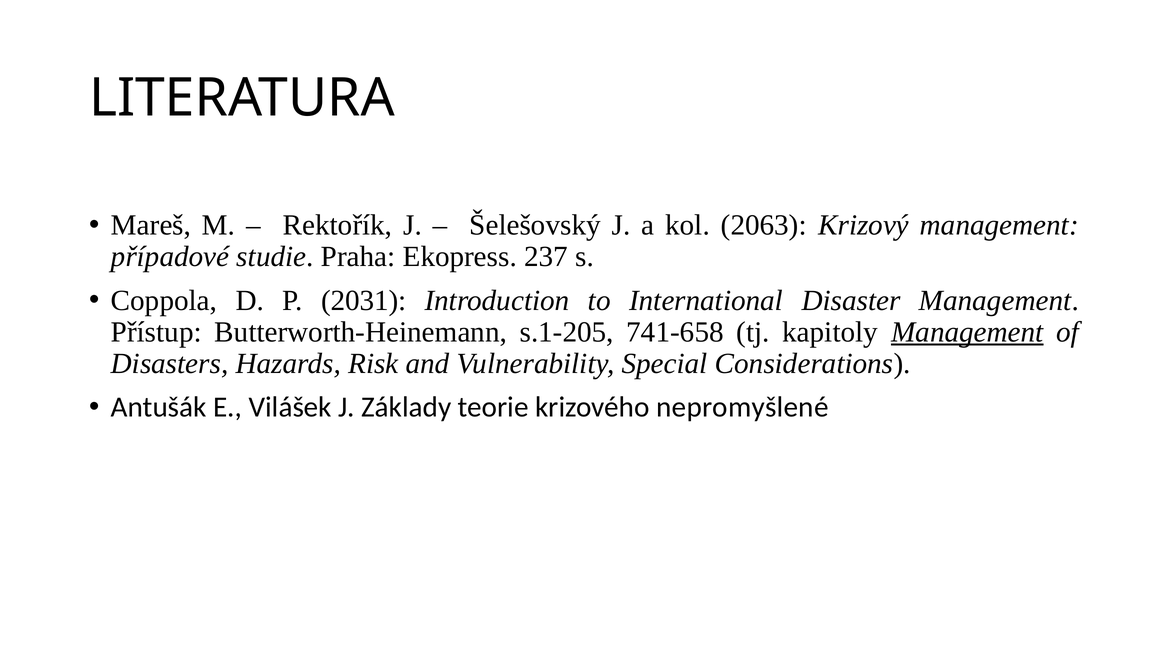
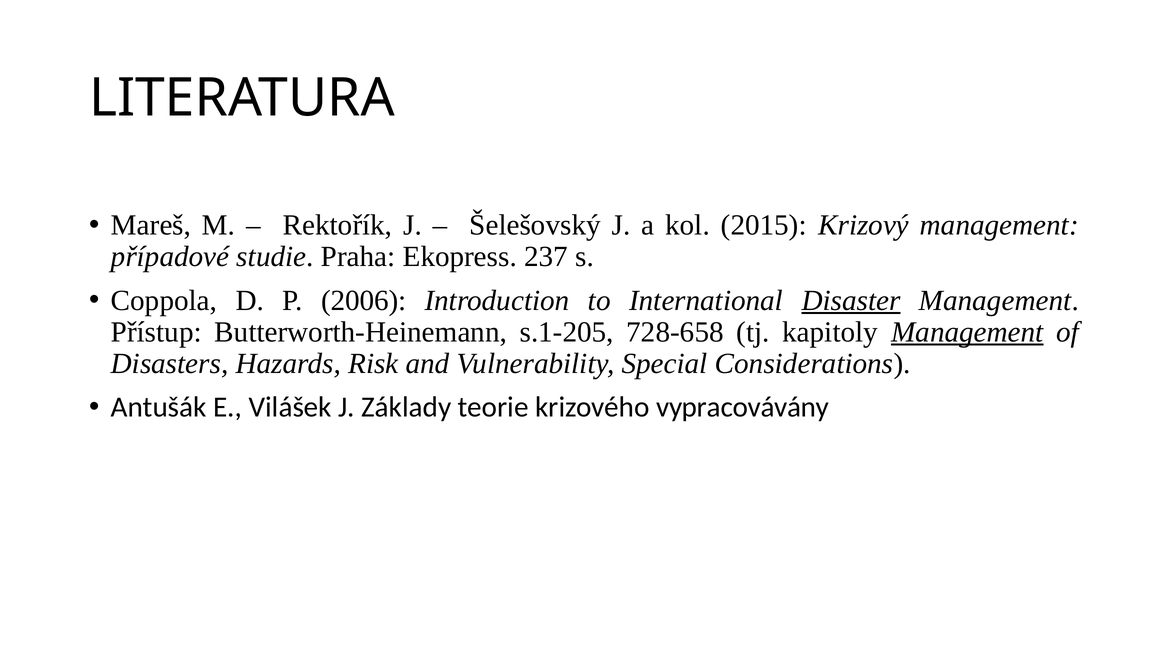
2063: 2063 -> 2015
2031: 2031 -> 2006
Disaster underline: none -> present
741-658: 741-658 -> 728-658
nepromyšlené: nepromyšlené -> vypracovávány
